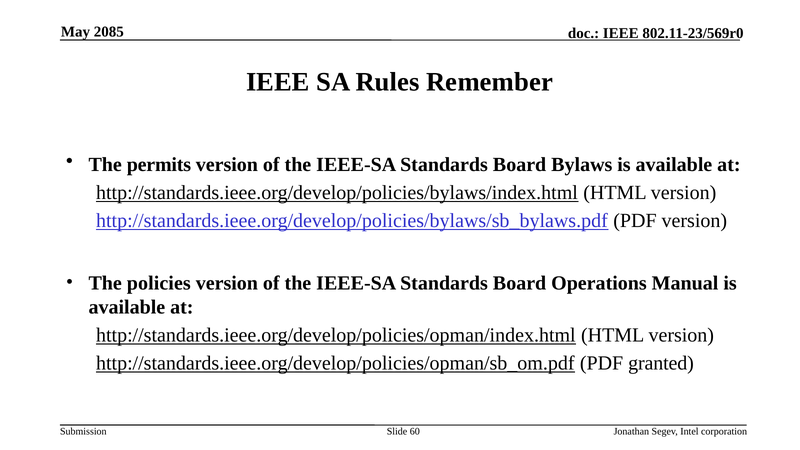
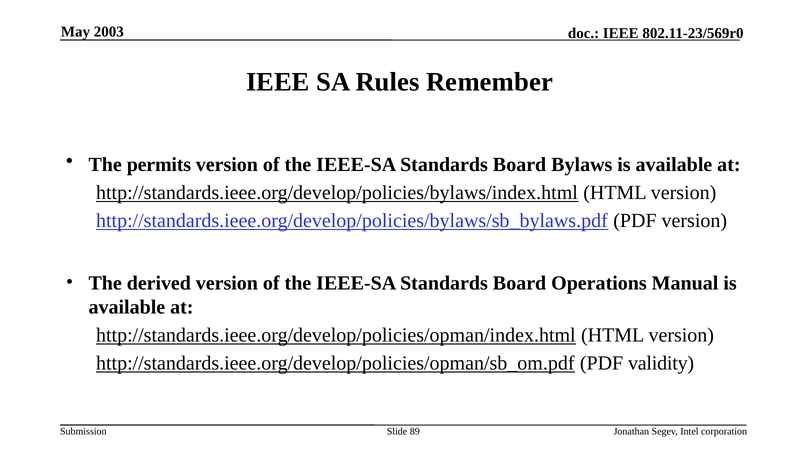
2085: 2085 -> 2003
policies: policies -> derived
granted: granted -> validity
60: 60 -> 89
